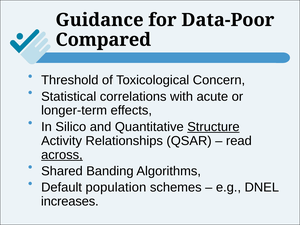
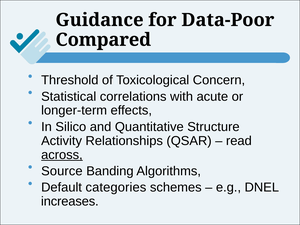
Structure underline: present -> none
Shared: Shared -> Source
population: population -> categories
